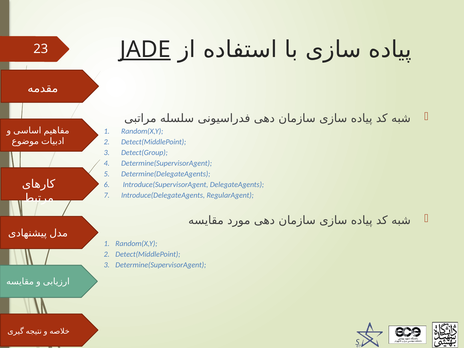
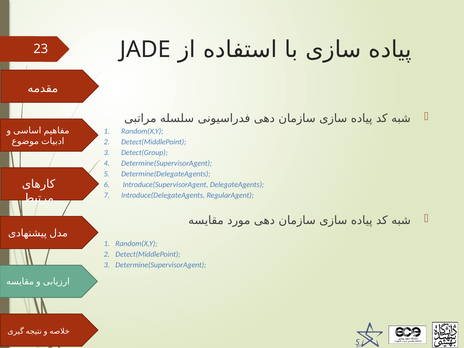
JADE underline: present -> none
